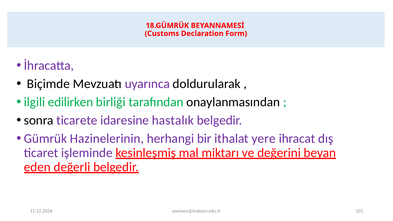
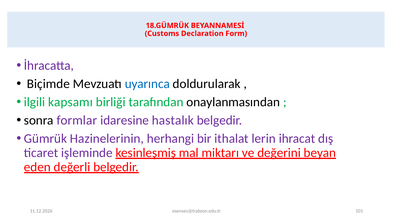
uyarınca colour: purple -> blue
edilirken: edilirken -> kapsamı
ticarete: ticarete -> formlar
yere: yere -> lerin
